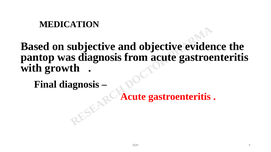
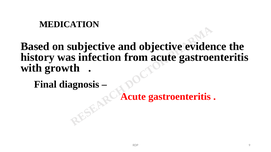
pantop: pantop -> history
was diagnosis: diagnosis -> infection
